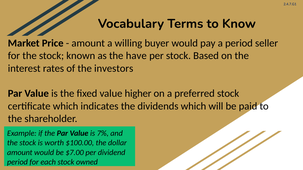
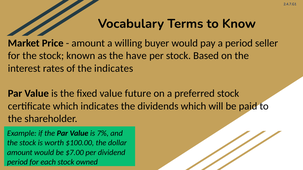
the investors: investors -> indicates
higher: higher -> future
